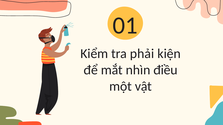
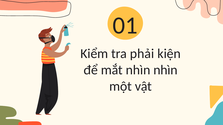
nhìn điều: điều -> nhìn
